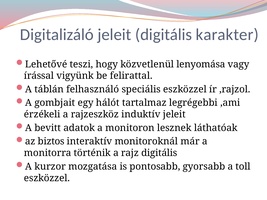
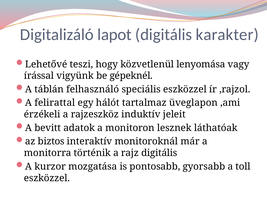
Digitalizáló jeleit: jeleit -> lapot
felirattal: felirattal -> gépeknél
gombjait: gombjait -> felirattal
legrégebbi: legrégebbi -> üveglapon
